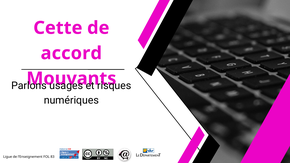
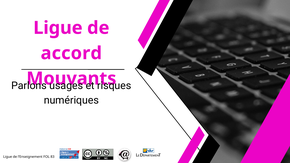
Cette at (58, 28): Cette -> Ligue
